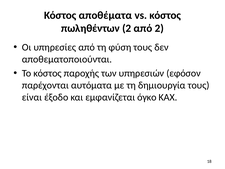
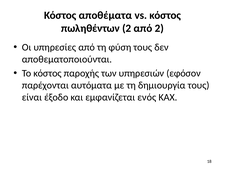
όγκο: όγκο -> ενός
